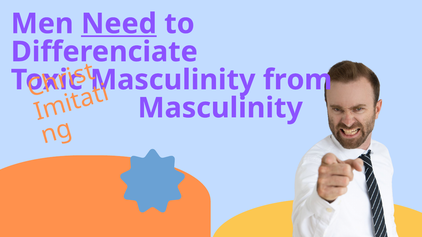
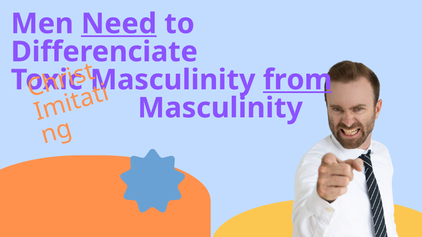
from underline: none -> present
